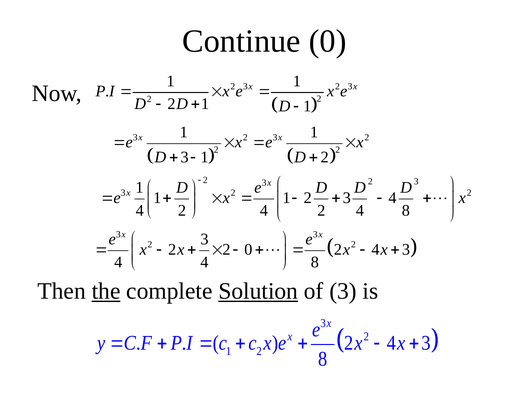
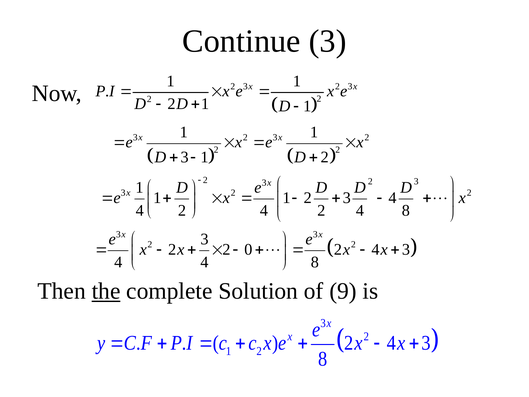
Continue 0: 0 -> 3
Solution underline: present -> none
of 3: 3 -> 9
